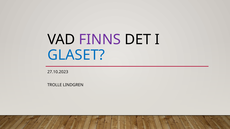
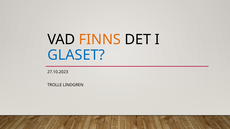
FINNS colour: purple -> orange
